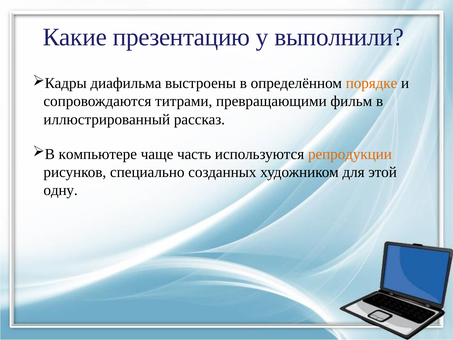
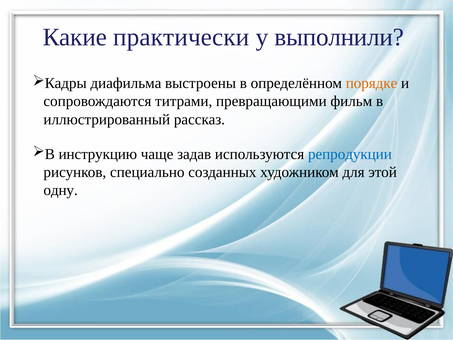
презентацию: презентацию -> практически
компьютере: компьютере -> инструкцию
часть: часть -> задав
репродукции colour: orange -> blue
